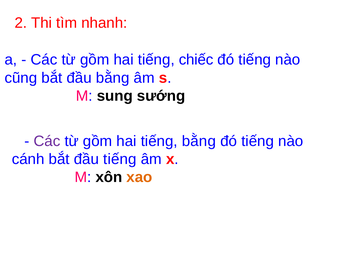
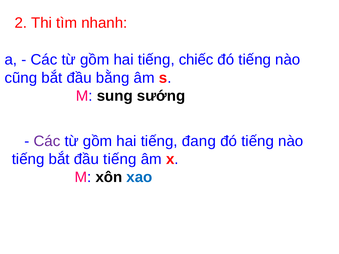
tiếng bằng: bằng -> đang
cánh at (28, 159): cánh -> tiếng
xao colour: orange -> blue
